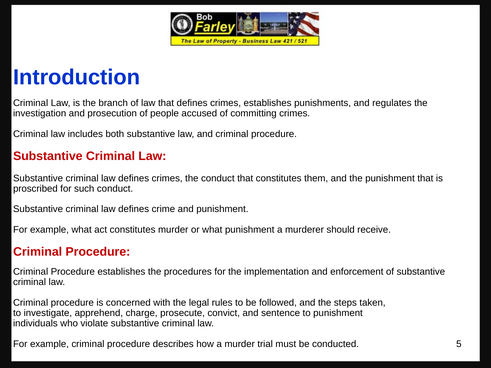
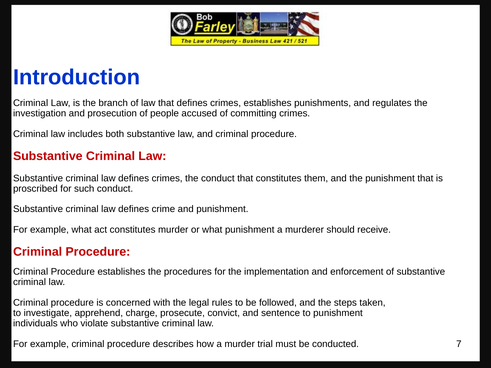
5: 5 -> 7
